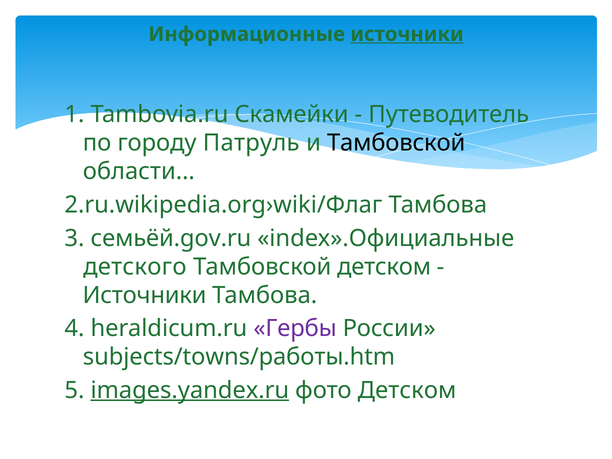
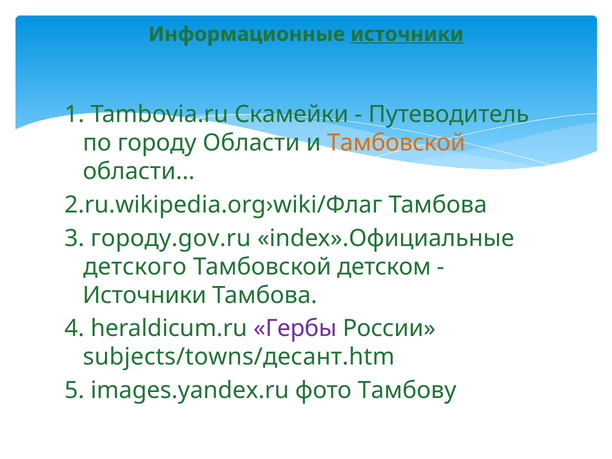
городу Патруль: Патруль -> Области
Тамбовской at (396, 143) colour: black -> orange
семьёй.gov.ru: семьёй.gov.ru -> городу.gov.ru
subjects/towns/работы.htm: subjects/towns/работы.htm -> subjects/towns/десант.htm
images.yandex.ru underline: present -> none
фото Детском: Детском -> Тамбову
